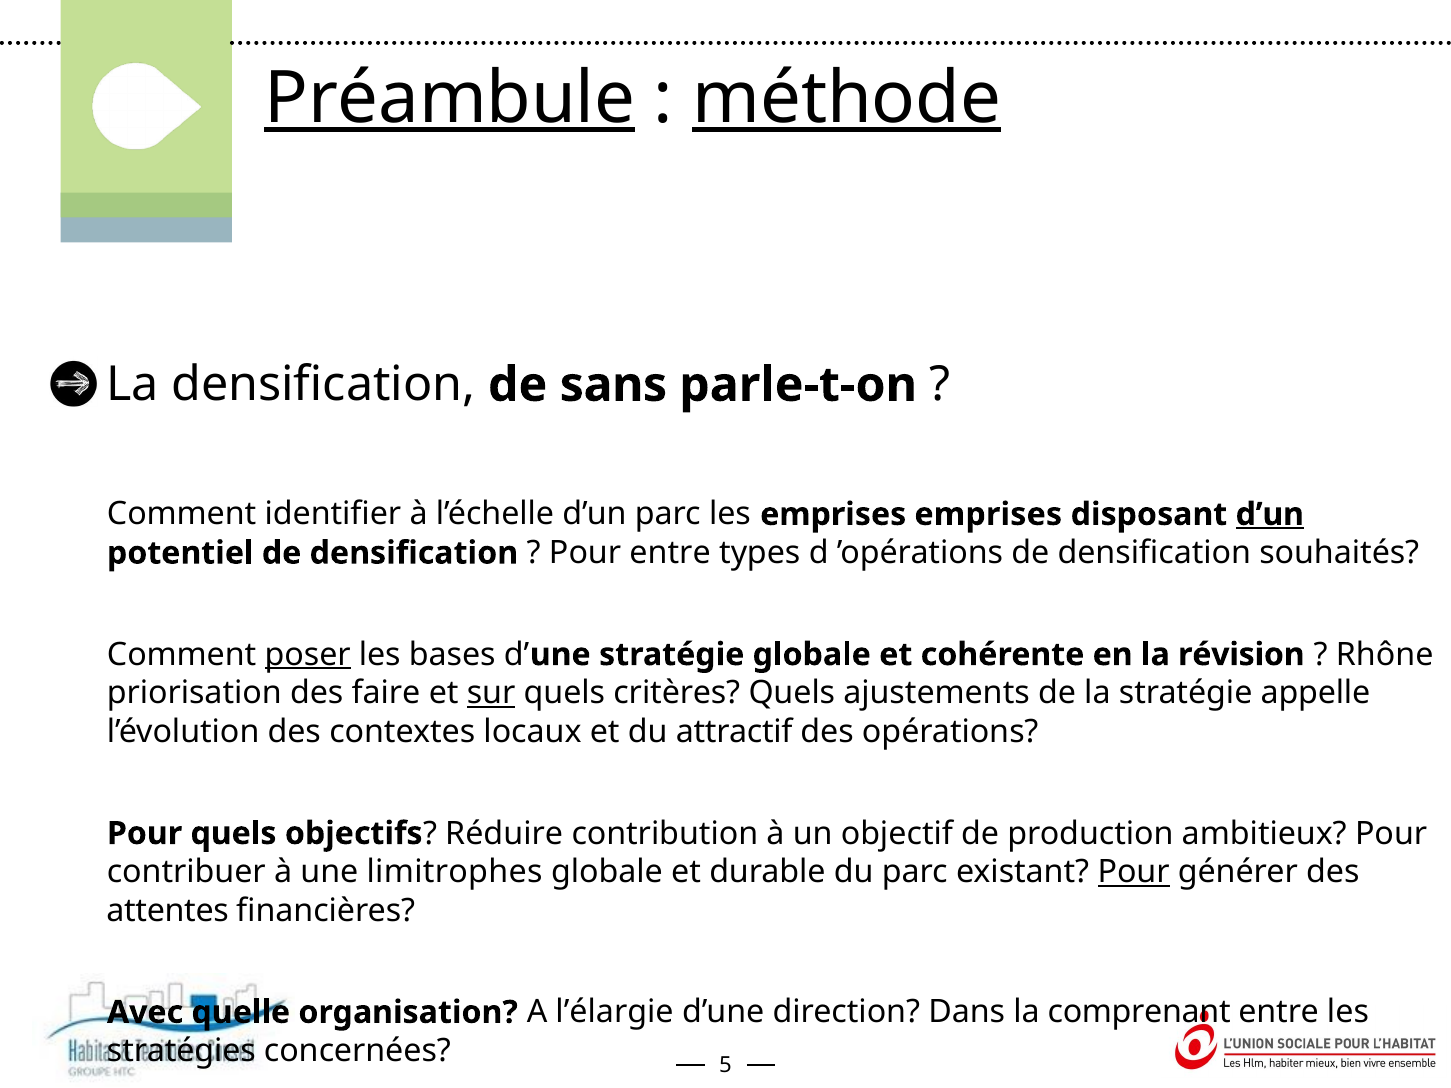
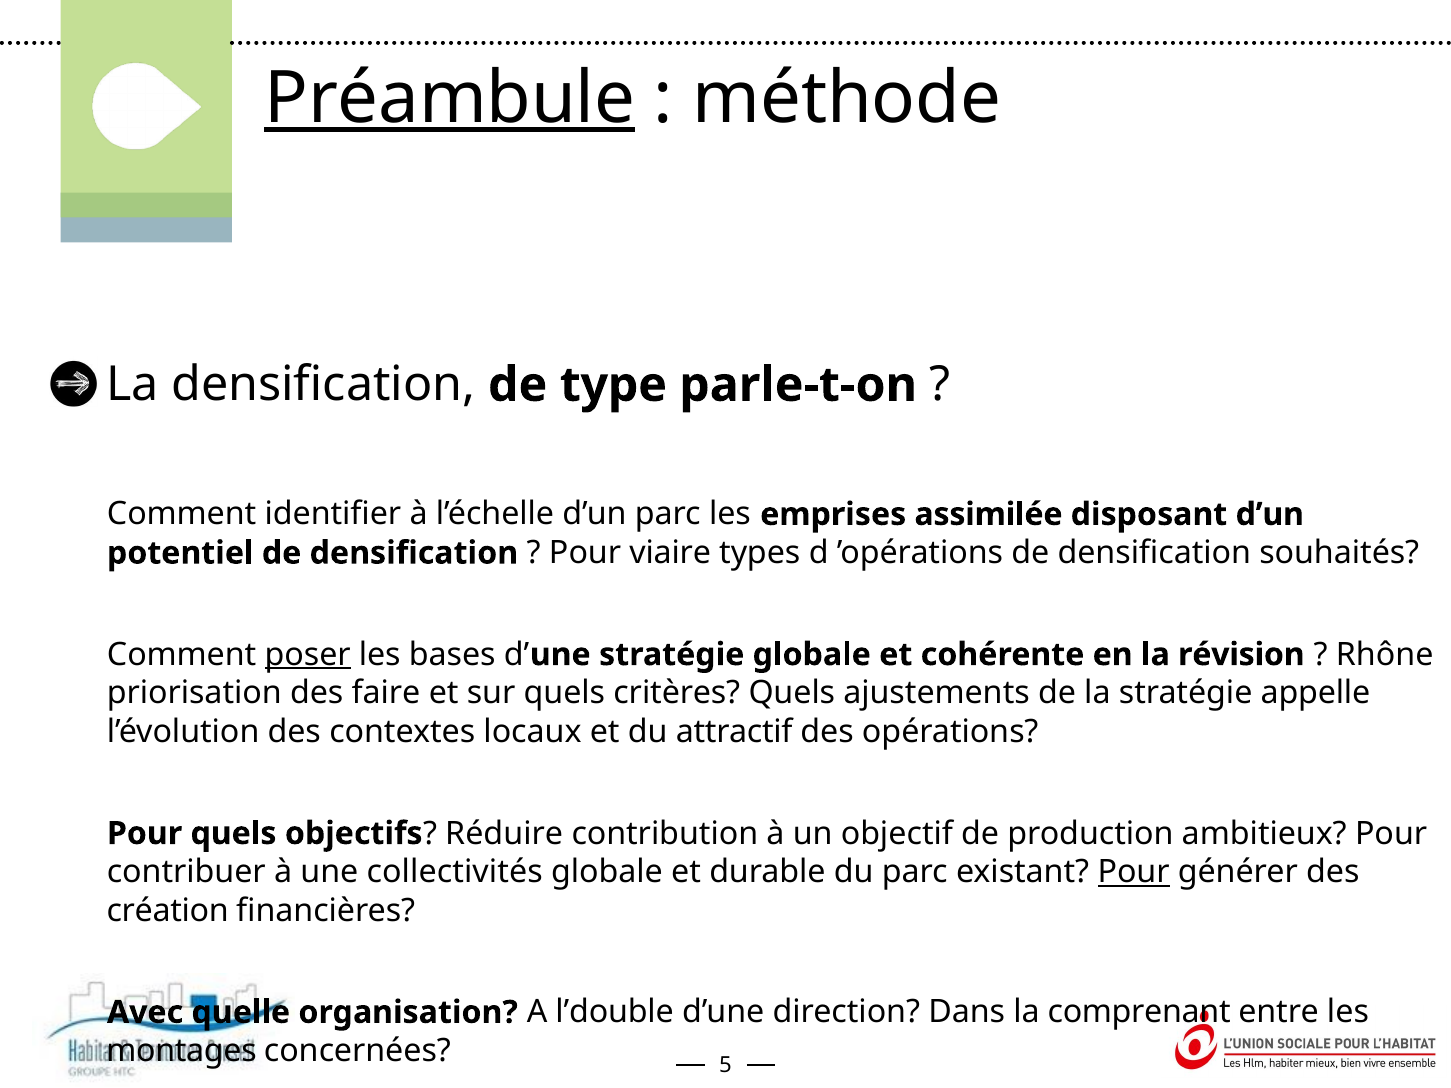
méthode underline: present -> none
sans: sans -> type
emprises emprises: emprises -> assimilée
d’un at (1270, 514) underline: present -> none
Pour entre: entre -> viaire
sur underline: present -> none
limitrophes: limitrophes -> collectivités
attentes: attentes -> création
l’élargie: l’élargie -> l’double
stratégies: stratégies -> montages
